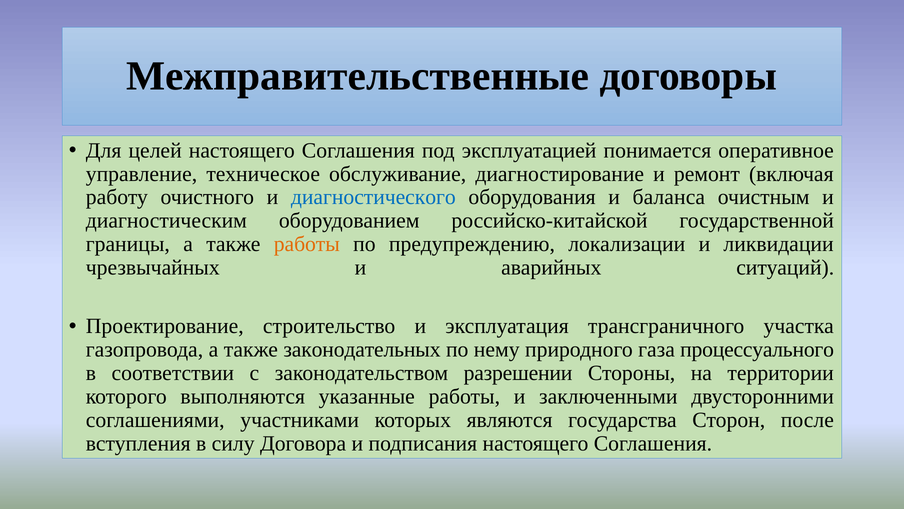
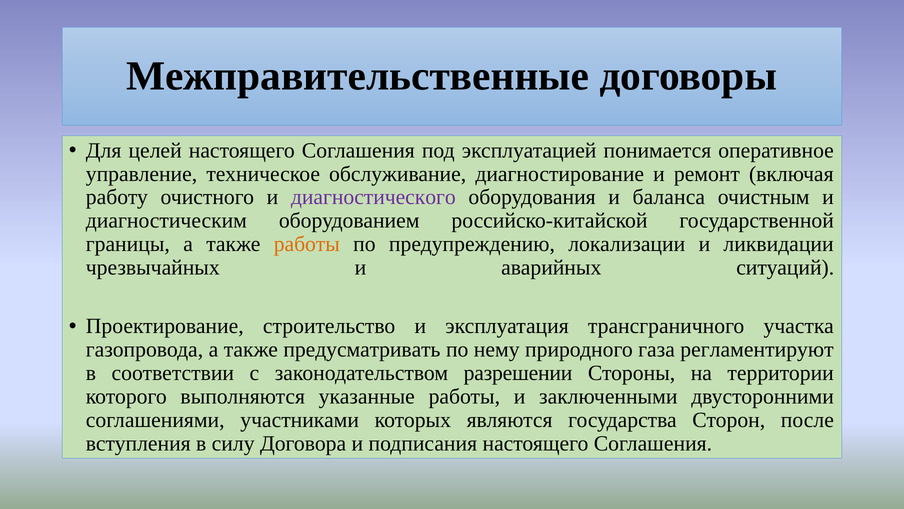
диагностического colour: blue -> purple
законодательных: законодательных -> предусматривать
процессуального: процессуального -> регламентируют
